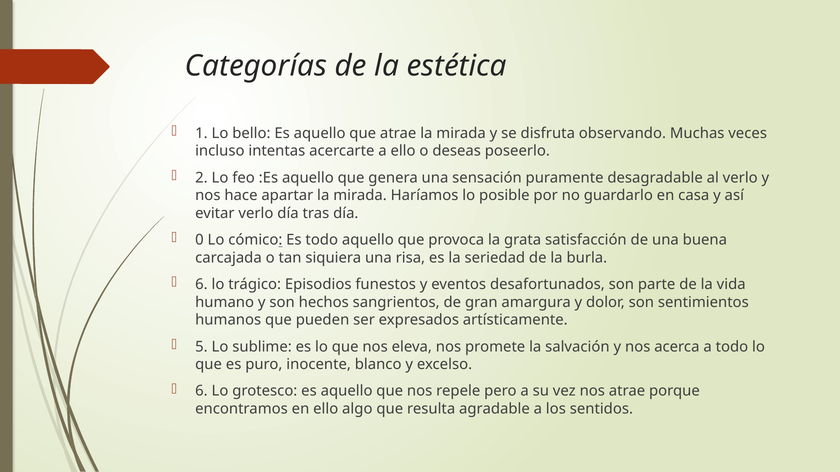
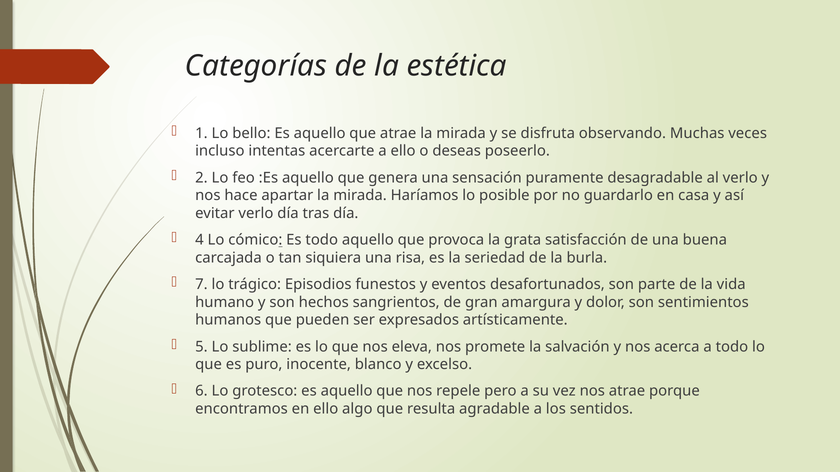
0: 0 -> 4
6 at (201, 285): 6 -> 7
